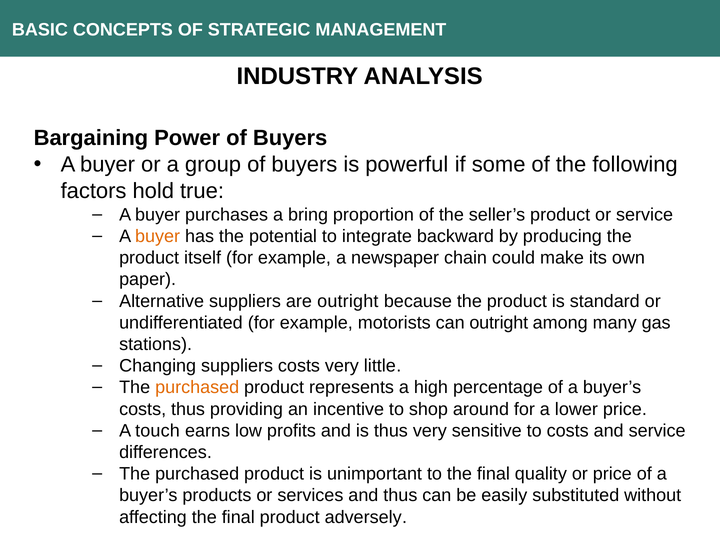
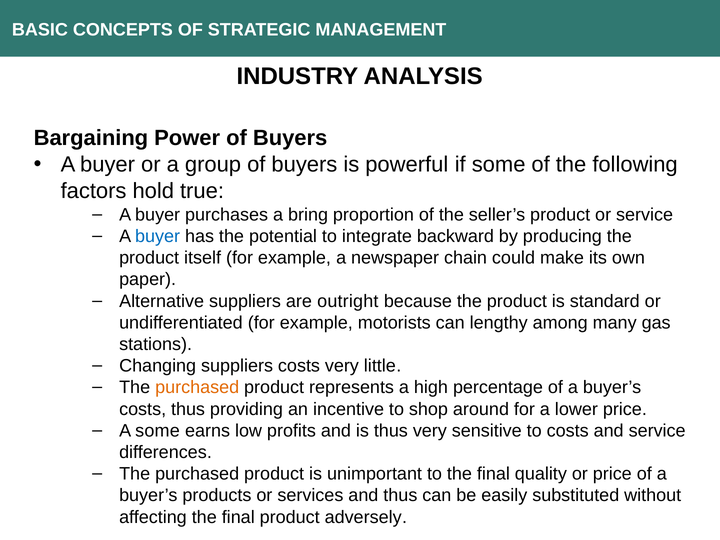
buyer at (158, 236) colour: orange -> blue
can outright: outright -> lengthy
A touch: touch -> some
